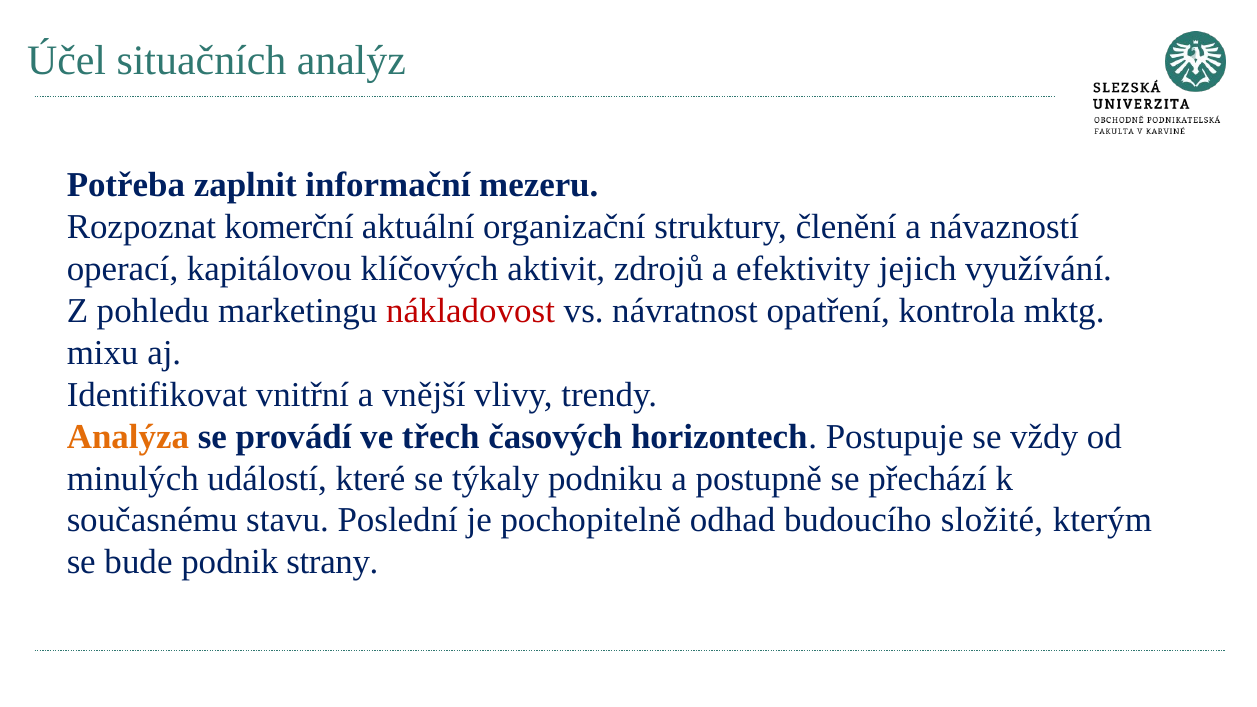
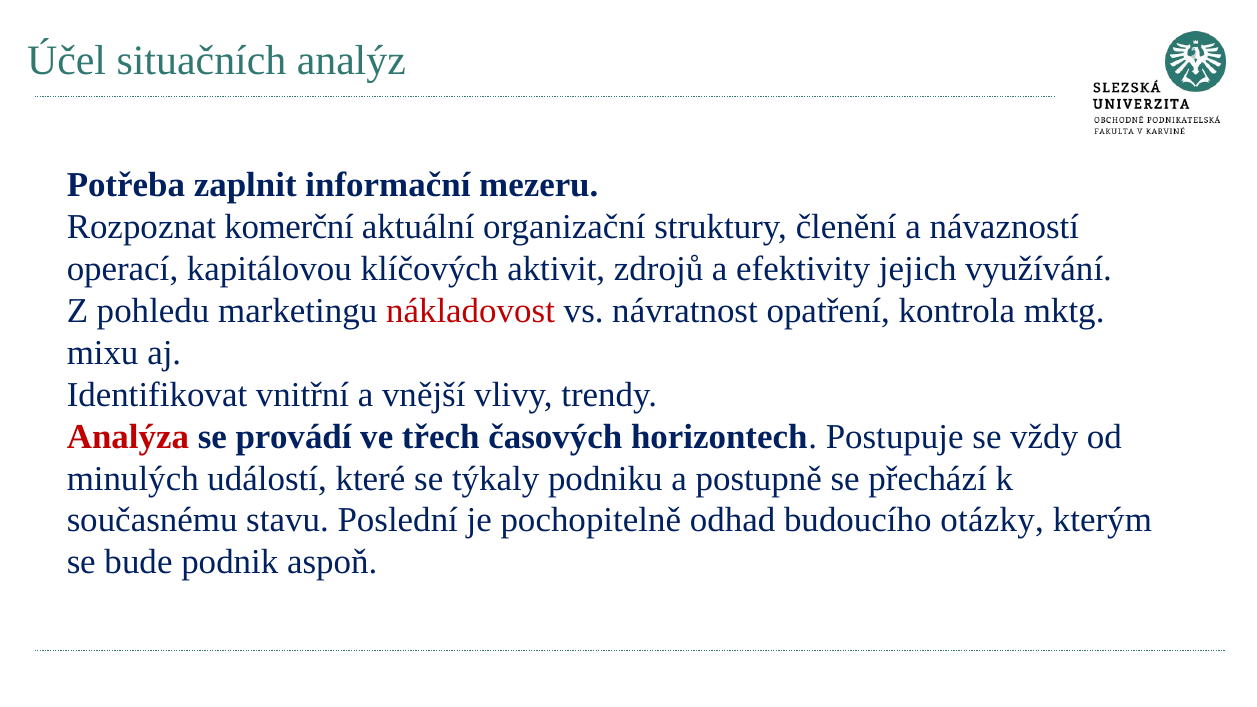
Analýza colour: orange -> red
složité: složité -> otázky
strany: strany -> aspoň
